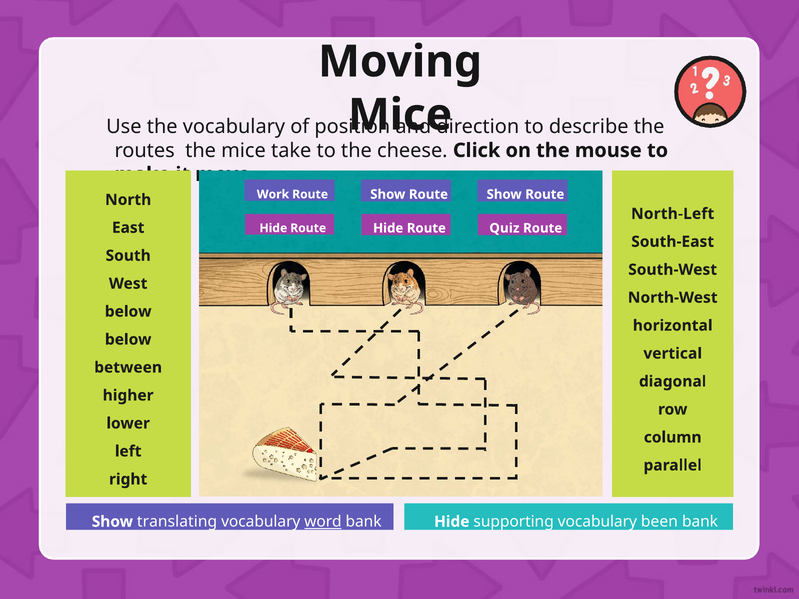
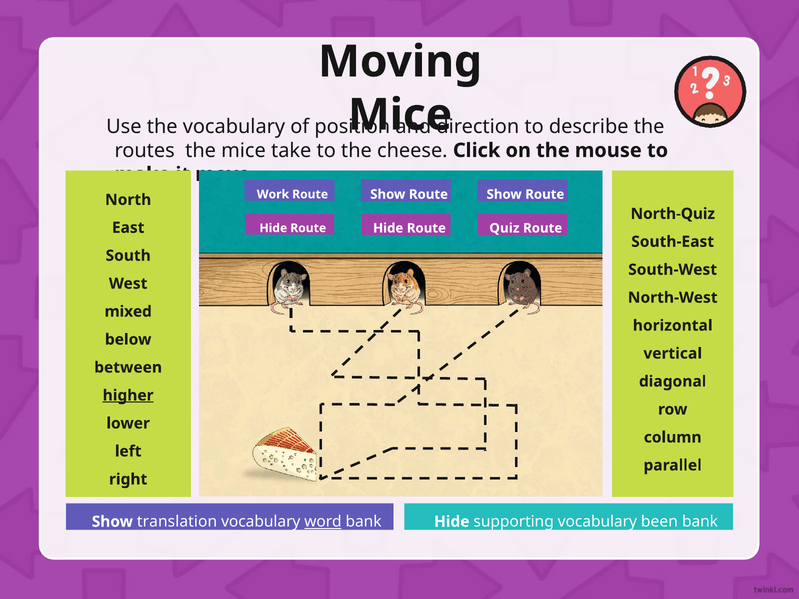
North-Left: North-Left -> North-Quiz
below at (128, 312): below -> mixed
higher underline: none -> present
translating: translating -> translation
